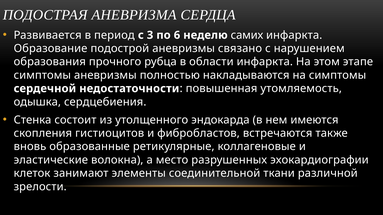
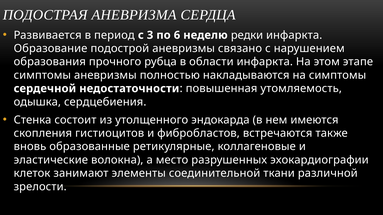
самих: самих -> редки
